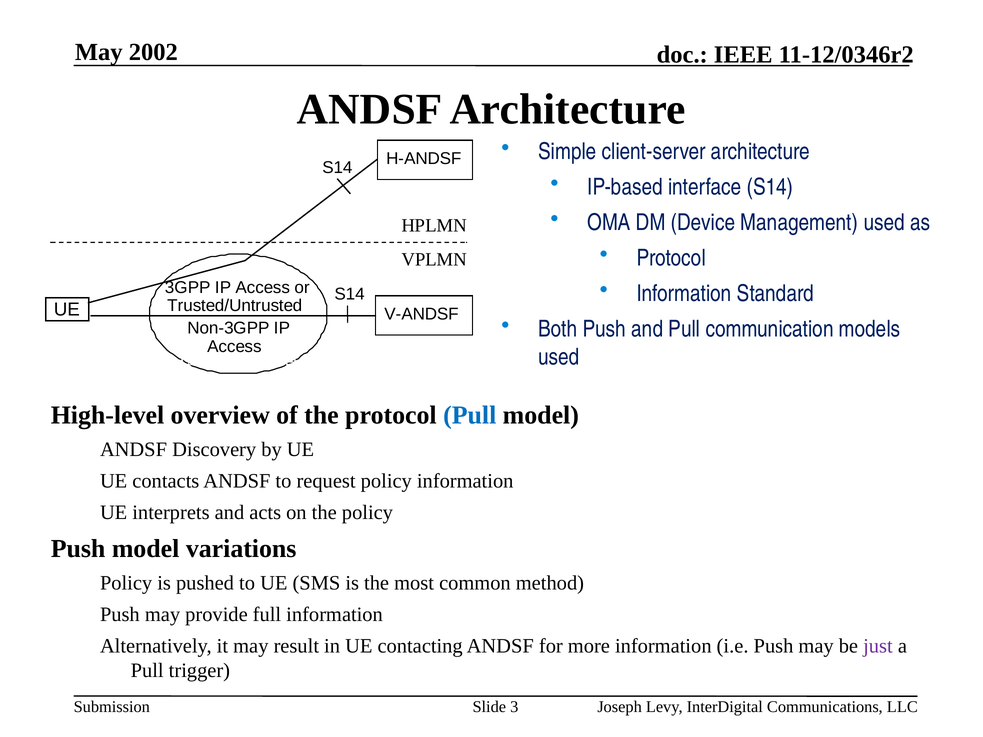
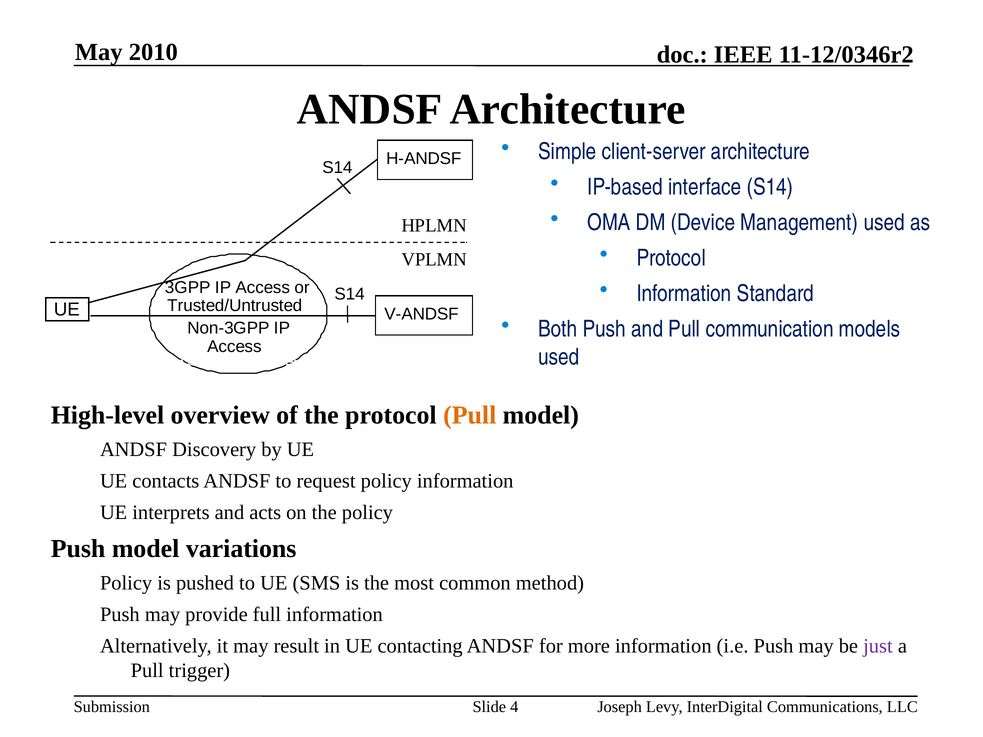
2002: 2002 -> 2010
Pull at (470, 416) colour: blue -> orange
3: 3 -> 4
